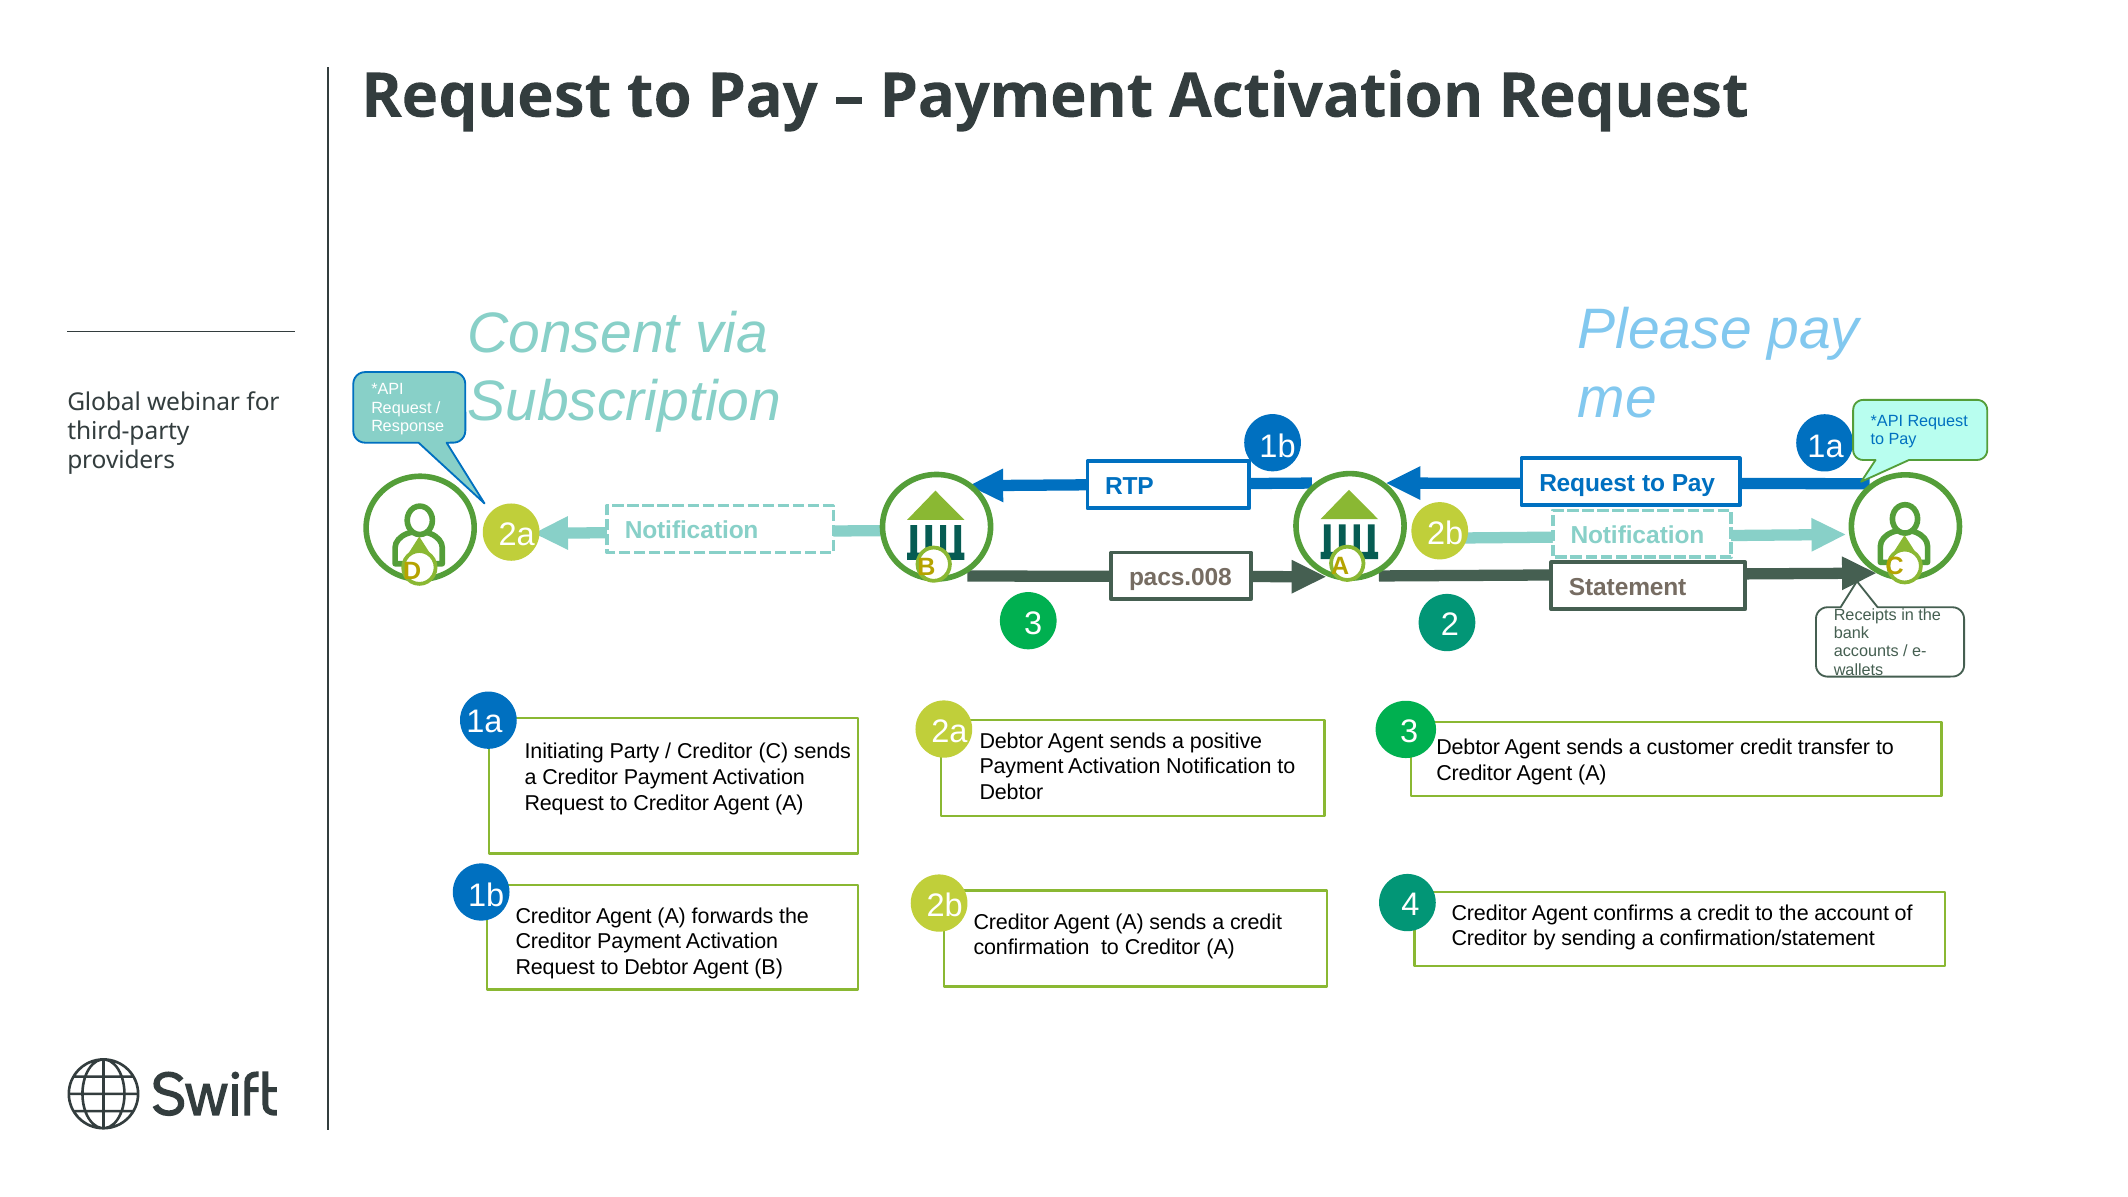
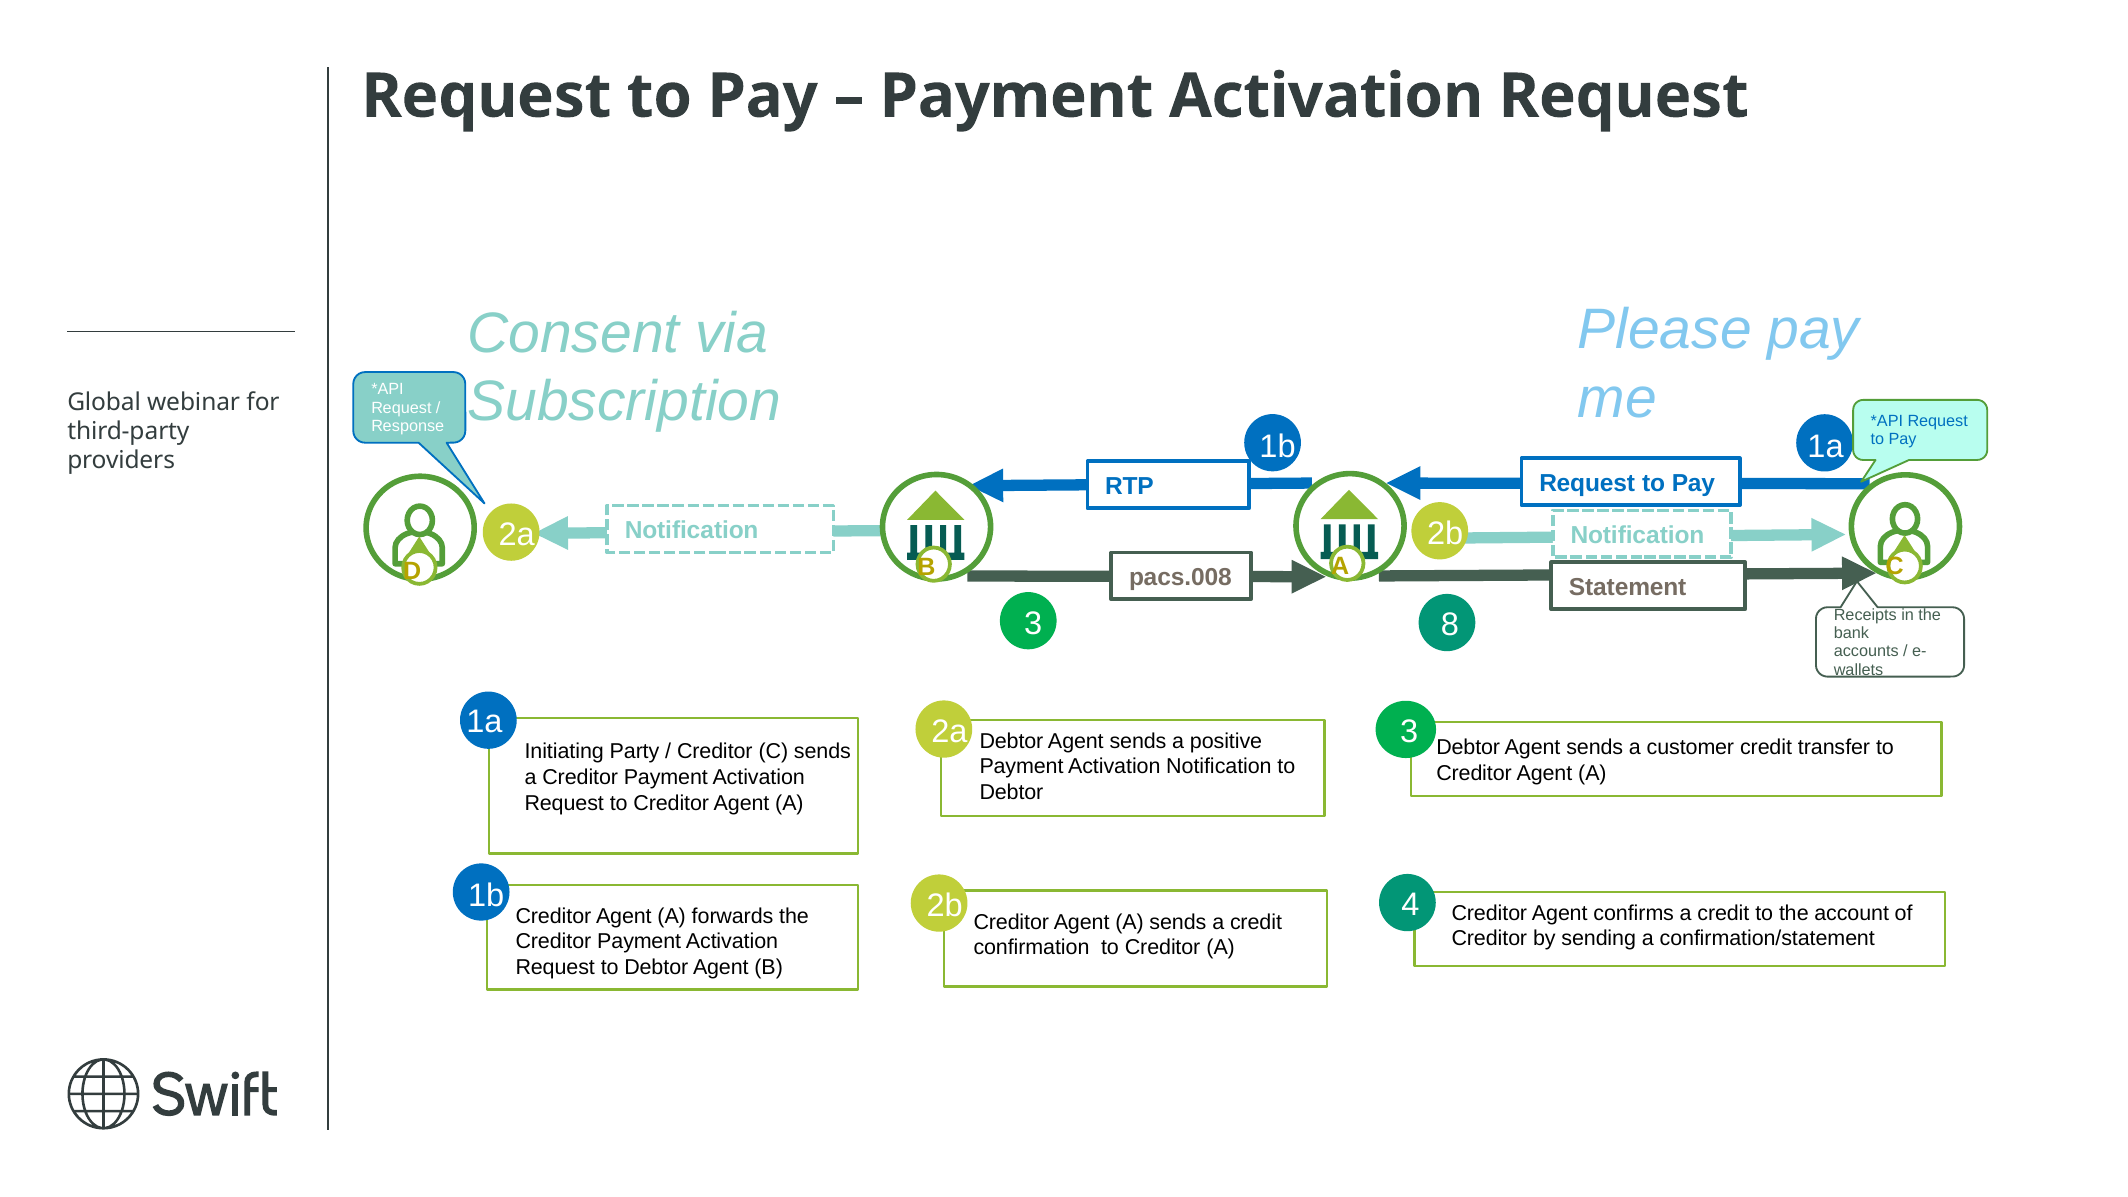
2: 2 -> 8
